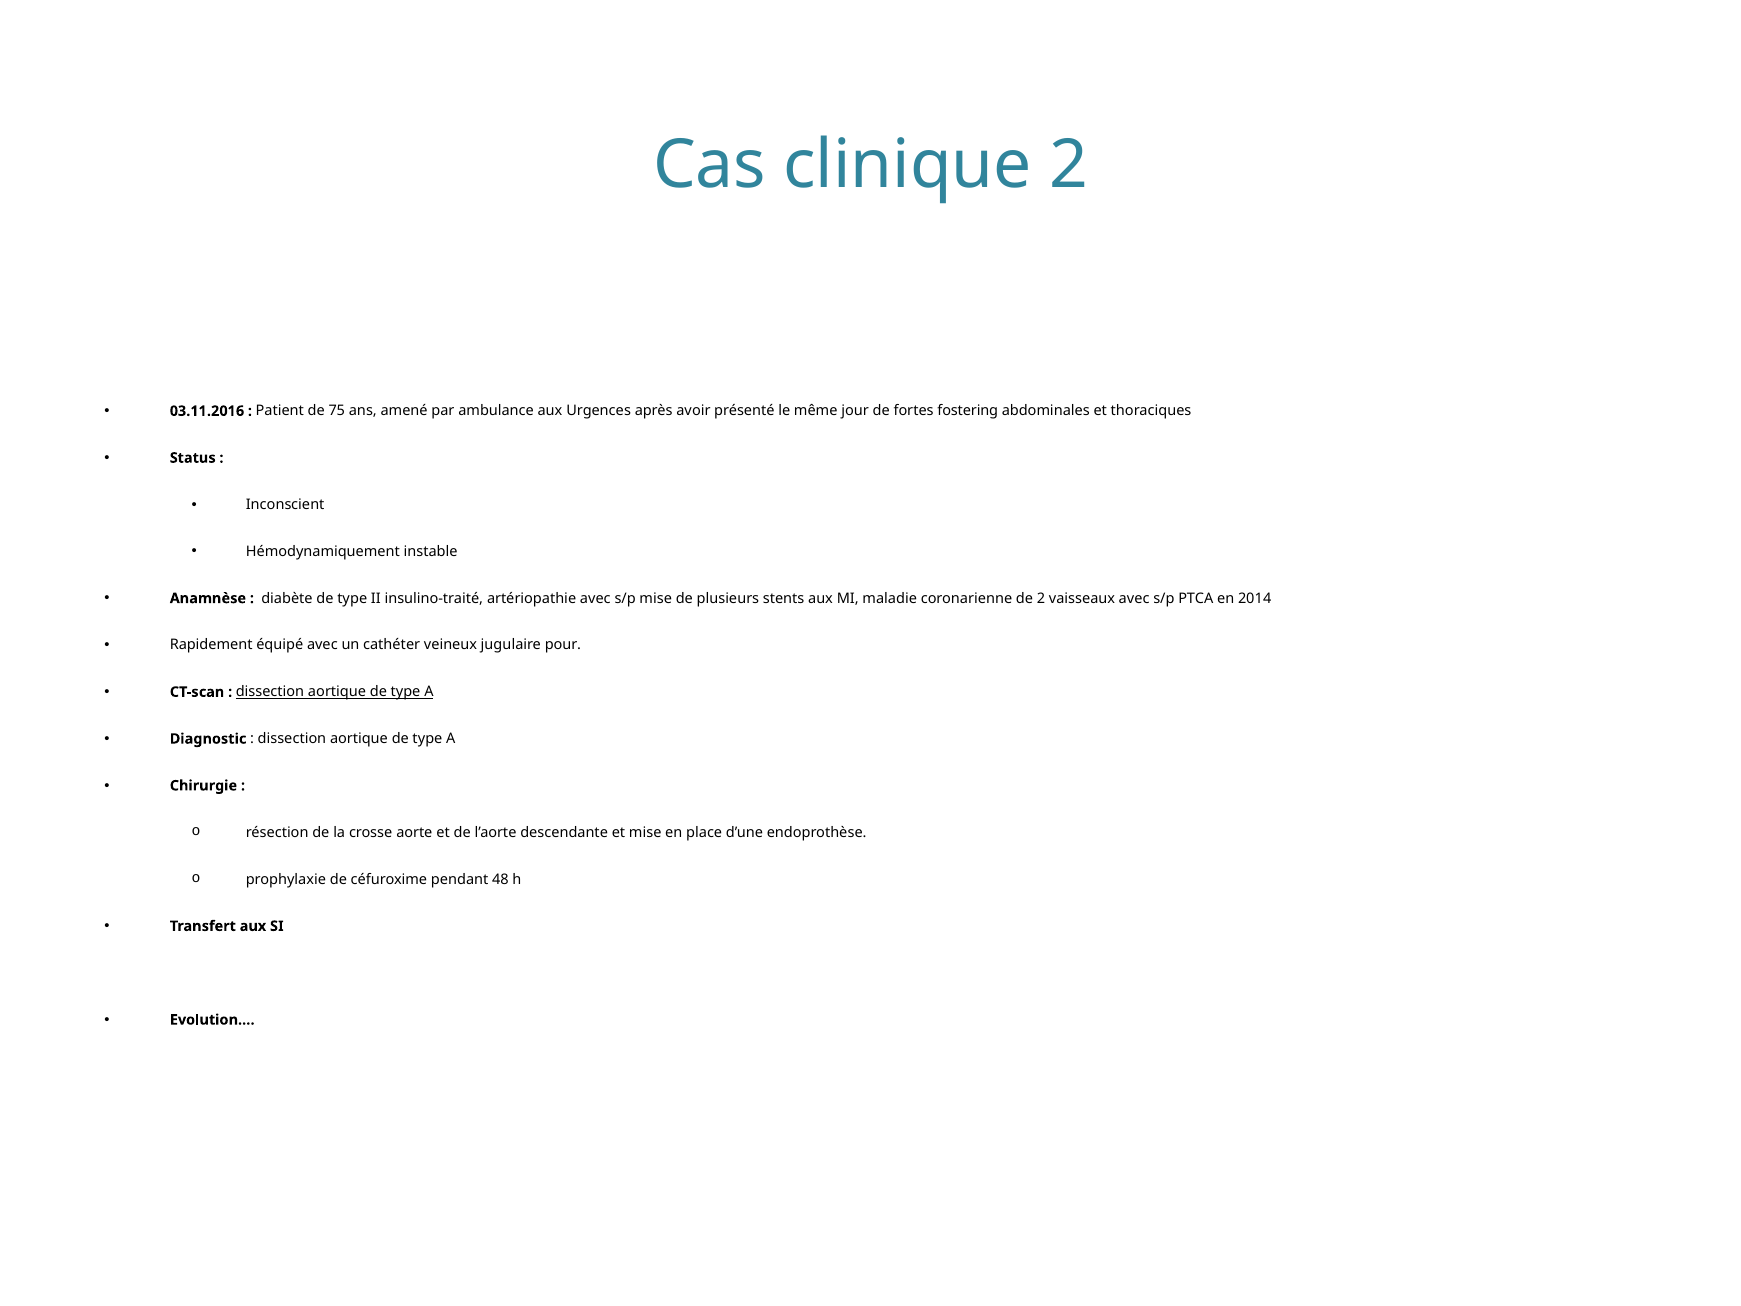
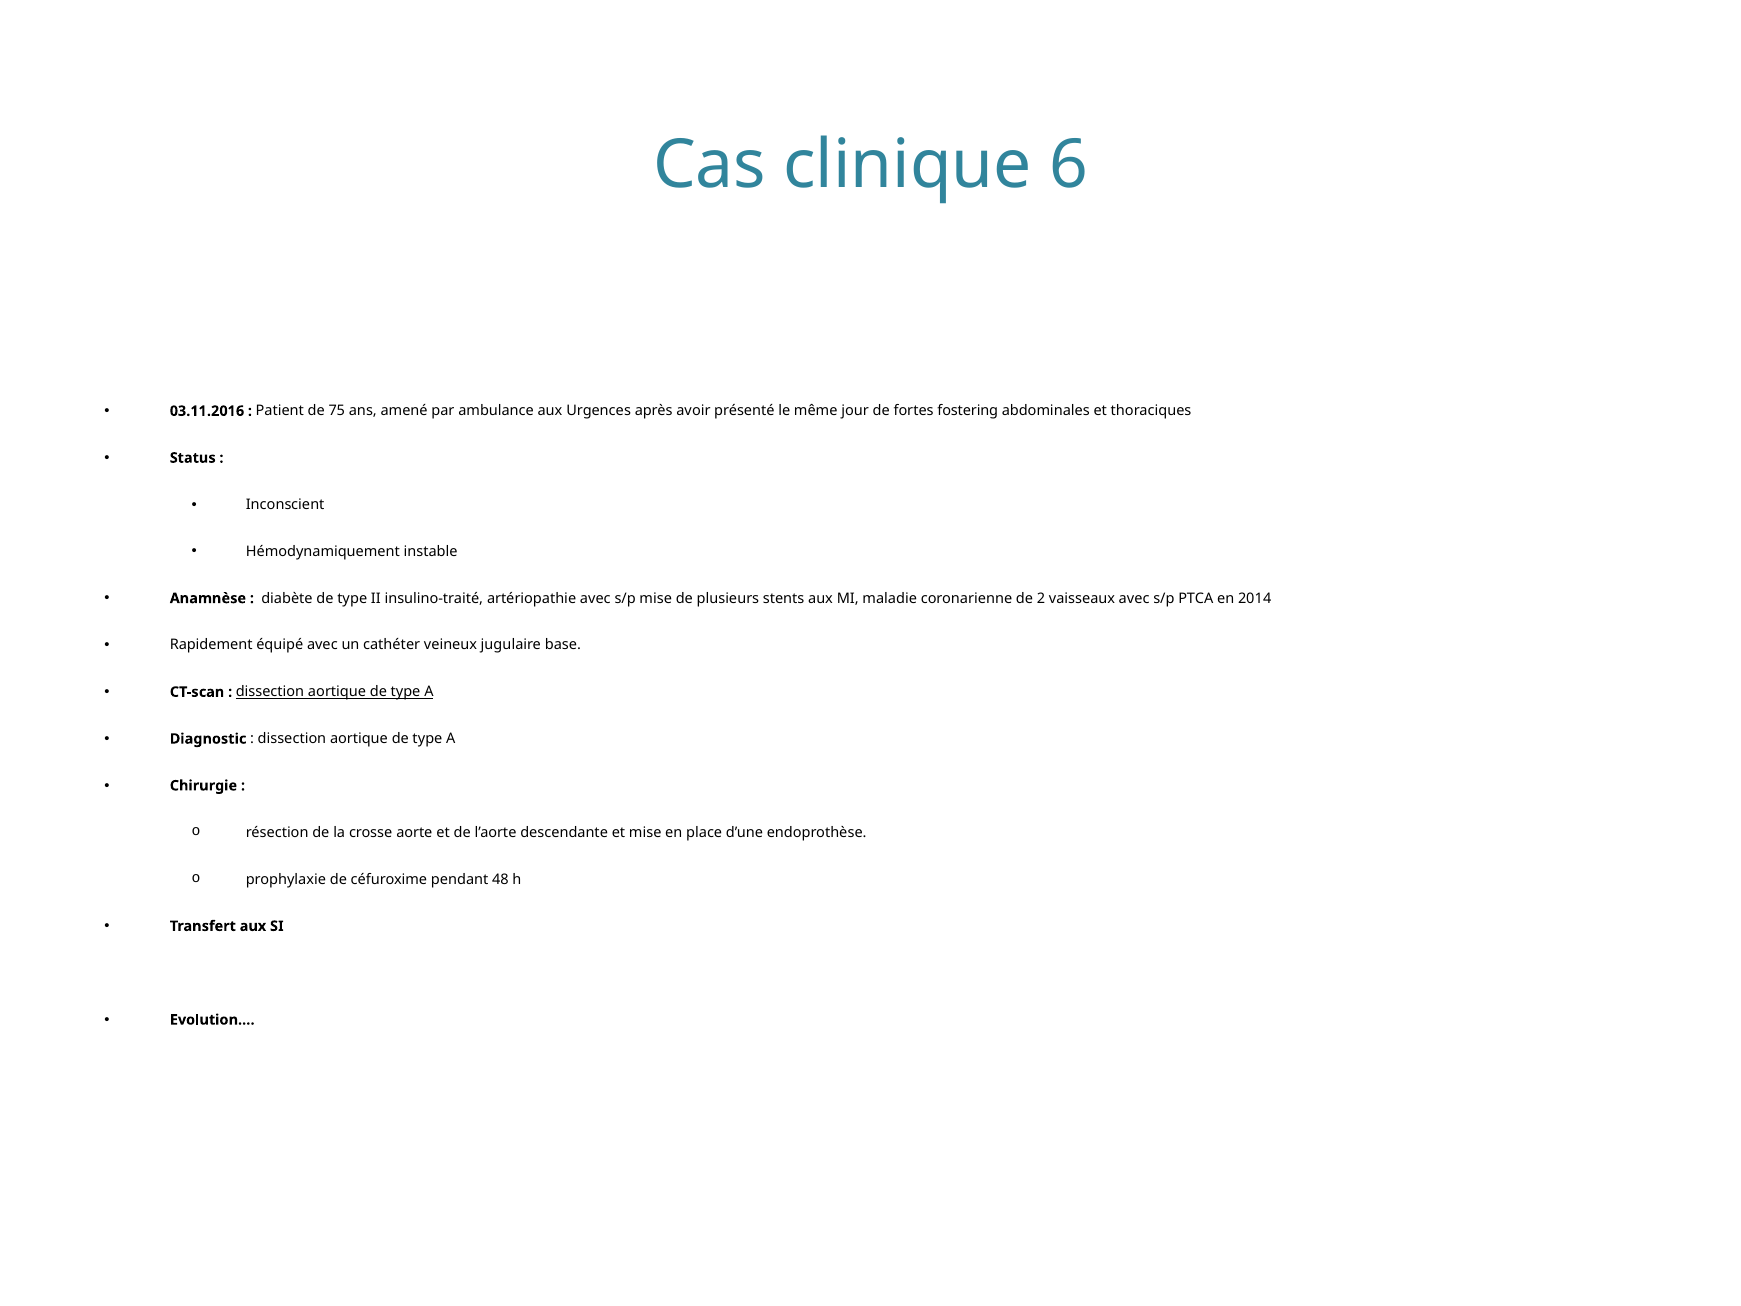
clinique 2: 2 -> 6
pour: pour -> base
